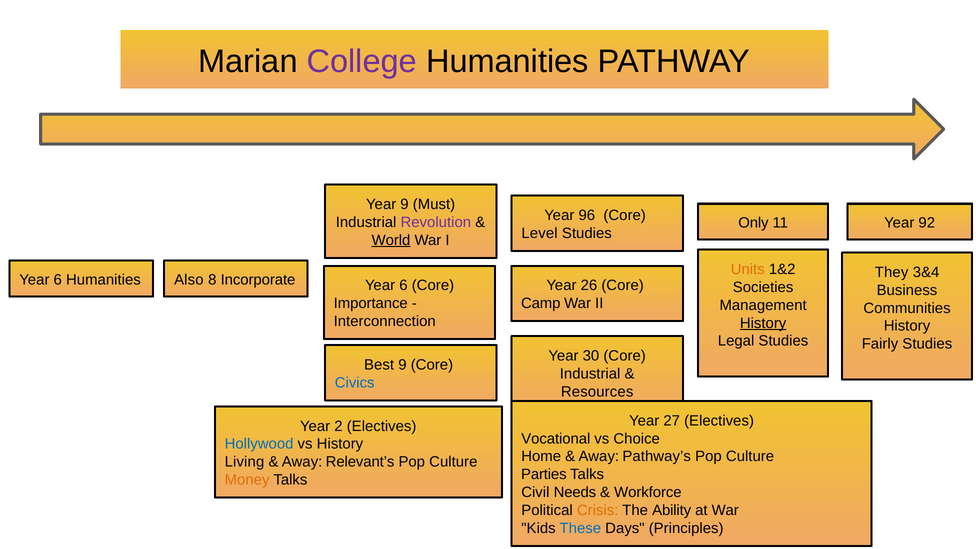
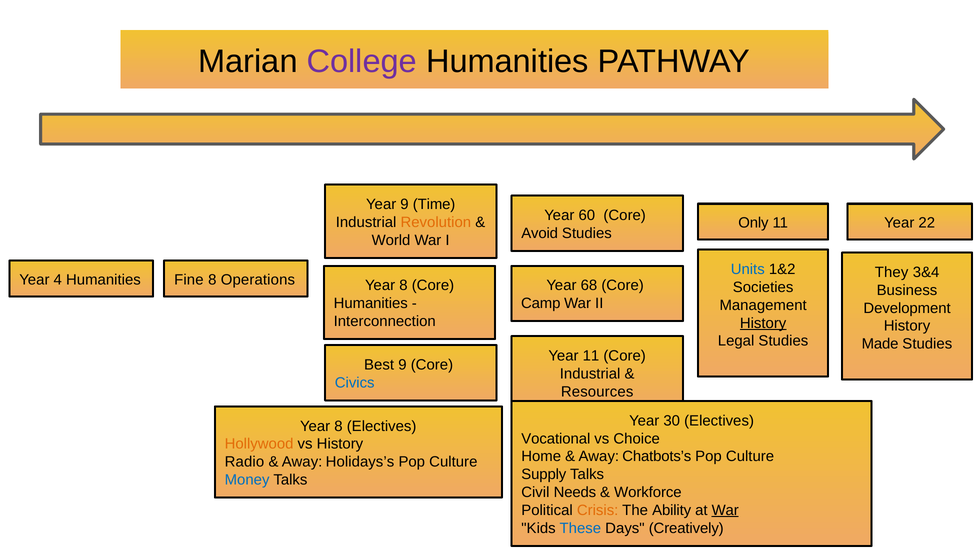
Must: Must -> Time
96: 96 -> 60
Revolution colour: purple -> orange
92: 92 -> 22
Level: Level -> Avoid
World underline: present -> none
Units colour: orange -> blue
6 at (58, 280): 6 -> 4
Also: Also -> Fine
Incorporate: Incorporate -> Operations
6 at (403, 286): 6 -> 8
26: 26 -> 68
Importance at (371, 303): Importance -> Humanities
Communities: Communities -> Development
Fairly: Fairly -> Made
Year 30: 30 -> 11
27: 27 -> 30
2 at (338, 426): 2 -> 8
Hollywood colour: blue -> orange
Pathway’s: Pathway’s -> Chatbots’s
Living: Living -> Radio
Relevant’s: Relevant’s -> Holidays’s
Parties: Parties -> Supply
Money colour: orange -> blue
War at (725, 510) underline: none -> present
Principles: Principles -> Creatively
